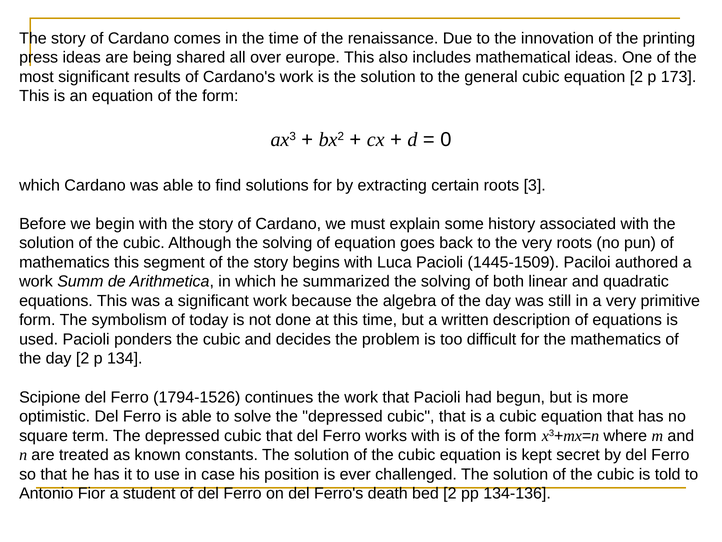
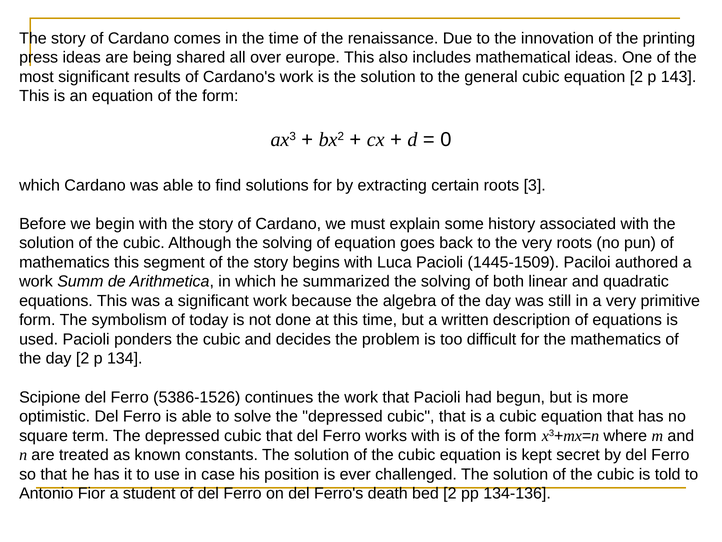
173: 173 -> 143
1794-1526: 1794-1526 -> 5386-1526
